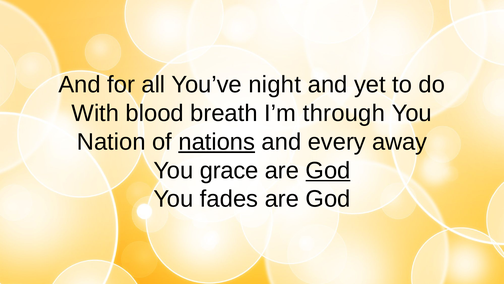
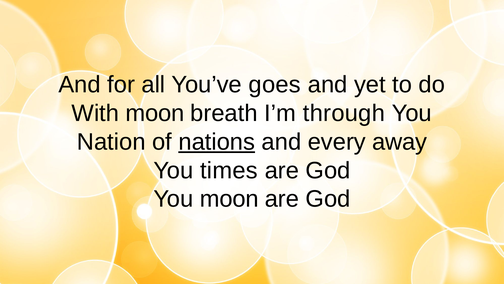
night: night -> goes
With blood: blood -> moon
grace: grace -> times
God at (328, 170) underline: present -> none
You fades: fades -> moon
